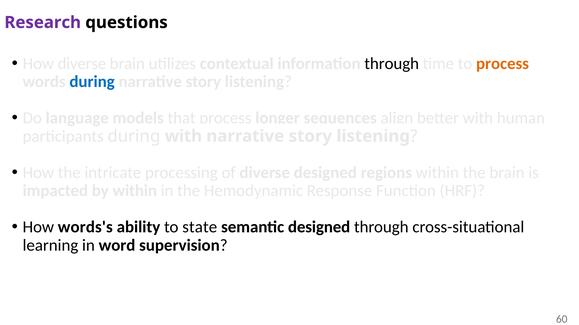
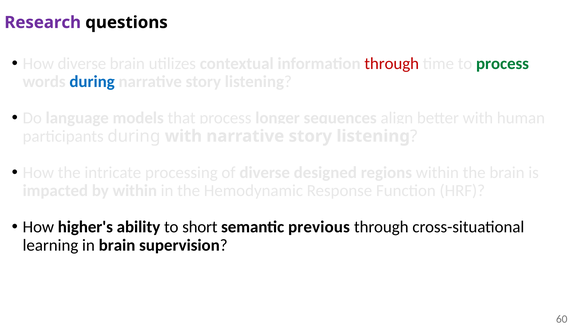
through at (392, 64) colour: black -> red
process at (503, 64) colour: orange -> green
words's: words's -> higher's
state: state -> short
semantic designed: designed -> previous
in word: word -> brain
